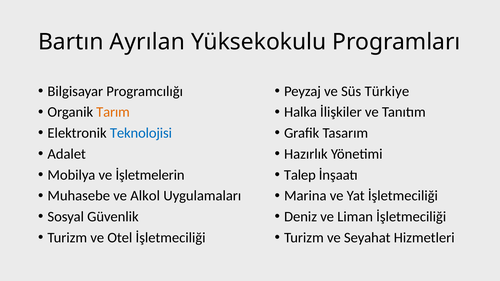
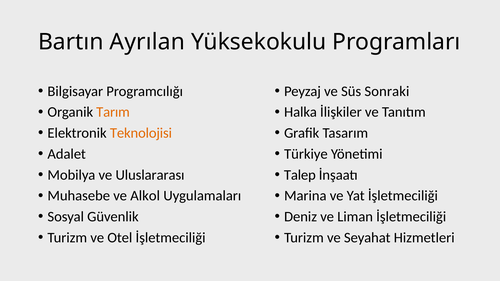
Türkiye: Türkiye -> Sonraki
Teknolojisi colour: blue -> orange
Hazırlık: Hazırlık -> Türkiye
İşletmelerin: İşletmelerin -> Uluslararası
